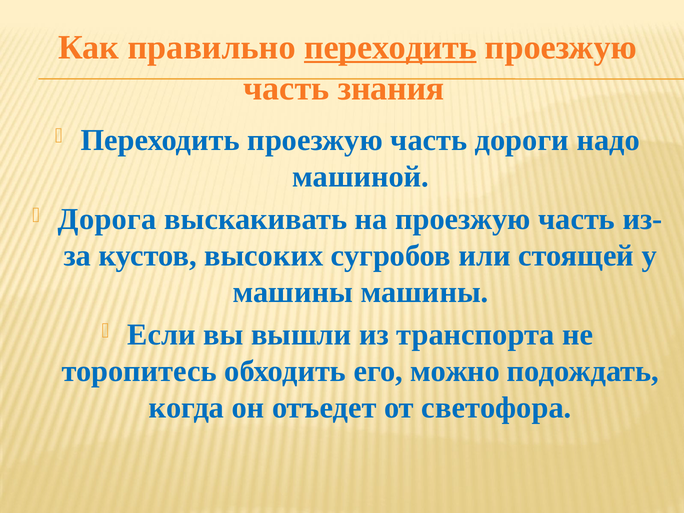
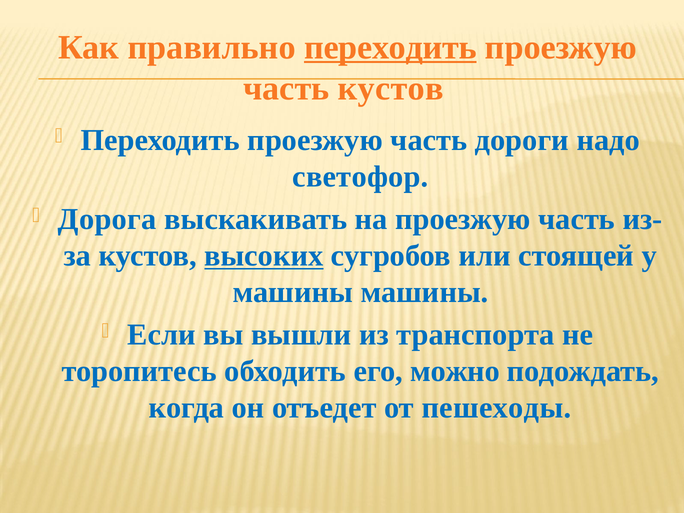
часть знания: знания -> кустов
машиной: машиной -> светофор
высоких underline: none -> present
светофора: светофора -> пешеходы
